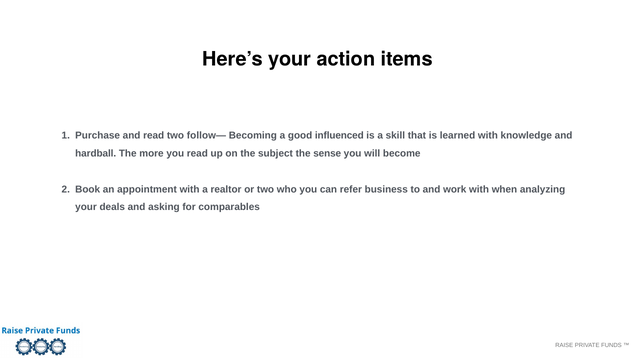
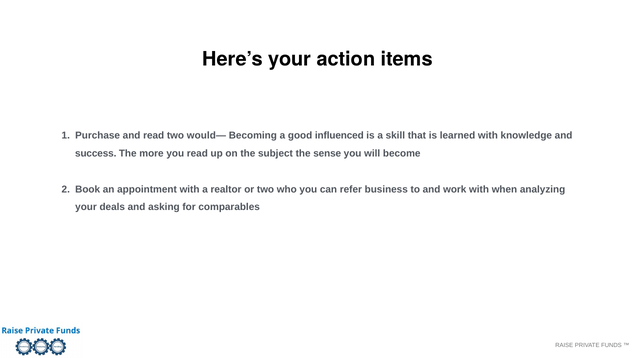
follow—: follow— -> would—
hardball: hardball -> success
